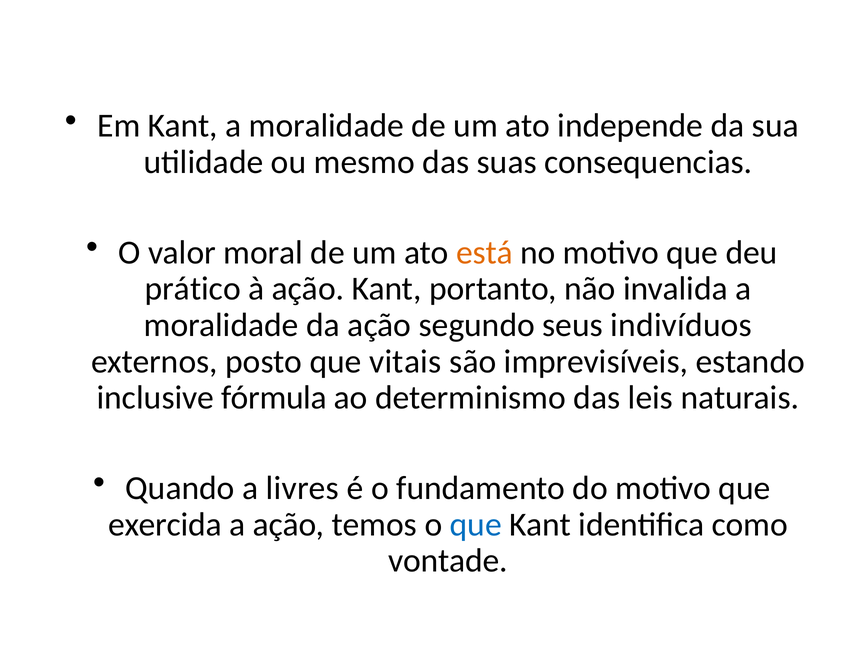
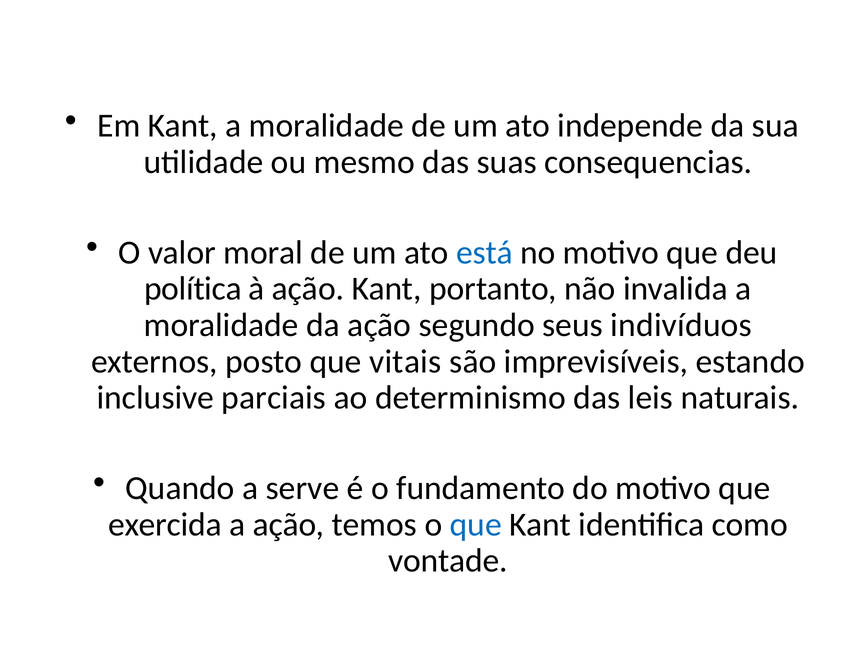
está colour: orange -> blue
prático: prático -> política
fórmula: fórmula -> parciais
livres: livres -> serve
